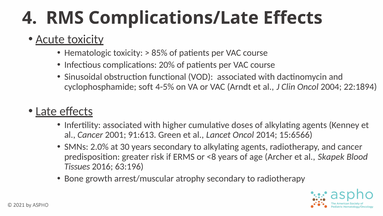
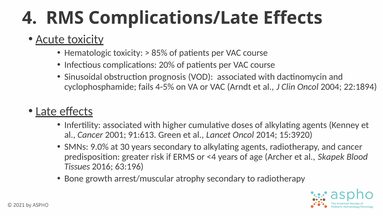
functional: functional -> prognosis
soft: soft -> fails
15:6566: 15:6566 -> 15:3920
2.0%: 2.0% -> 9.0%
<8: <8 -> <4
